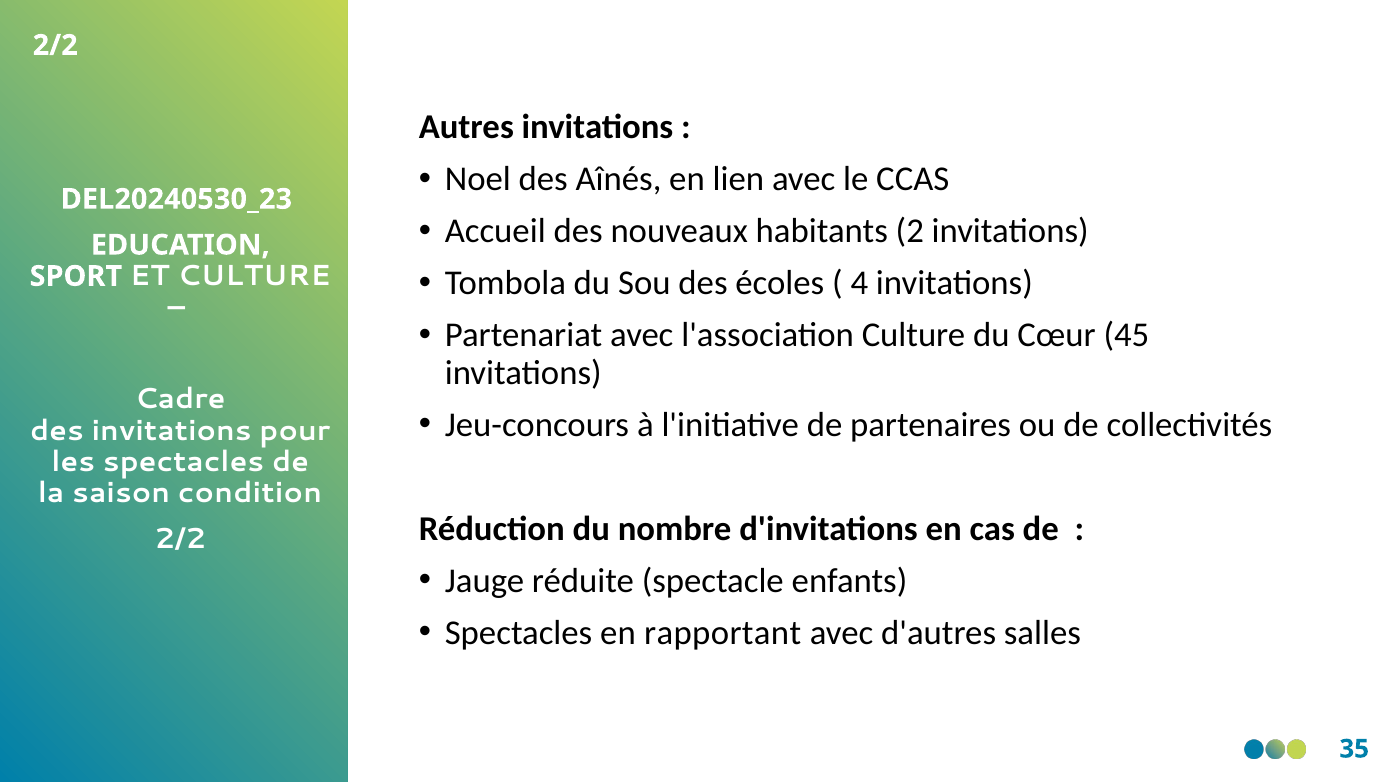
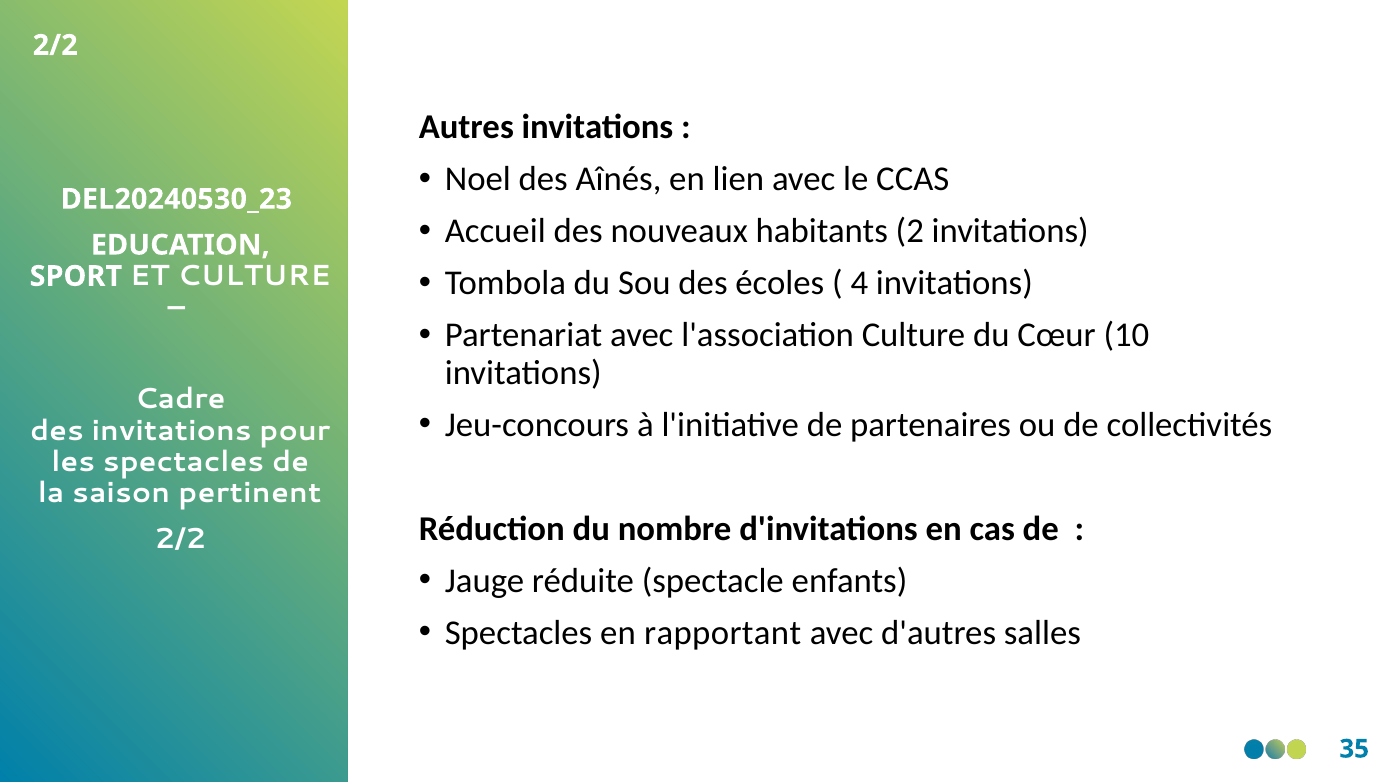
45: 45 -> 10
condition: condition -> pertinent
